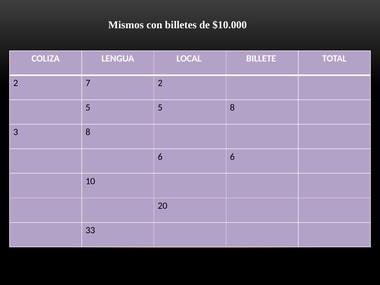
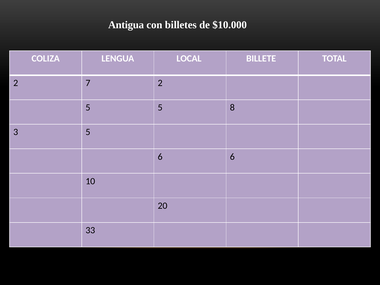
Mismos: Mismos -> Antigua
3 8: 8 -> 5
